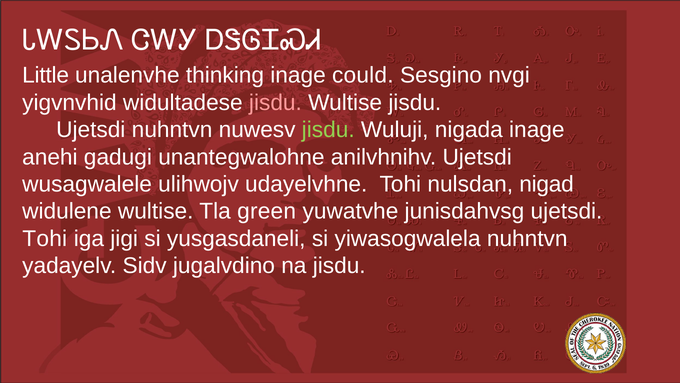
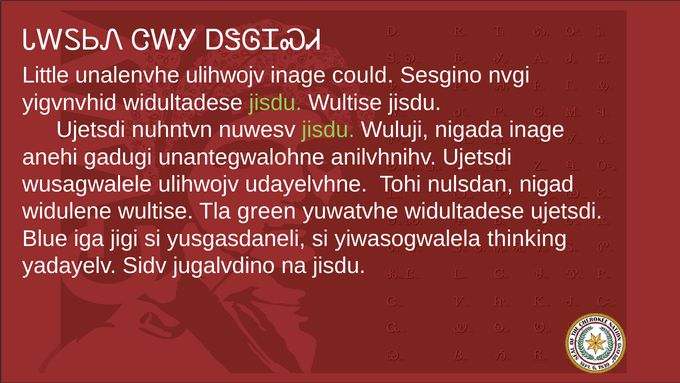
unalenvhe thinking: thinking -> ulihwojv
jisdu at (275, 102) colour: pink -> light green
yuwatvhe junisdahvsg: junisdahvsg -> widultadese
Tohi at (45, 238): Tohi -> Blue
yiwasogwalela nuhntvn: nuhntvn -> thinking
